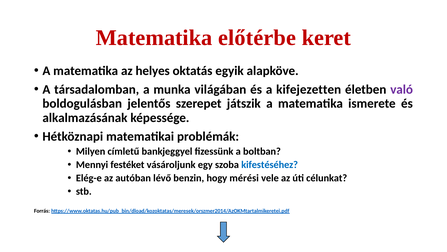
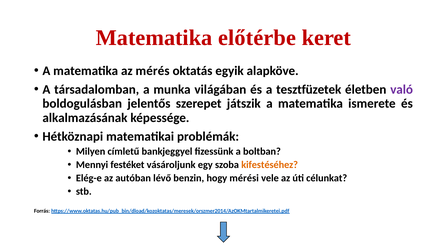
helyes: helyes -> mérés
kifejezetten: kifejezetten -> tesztfüzetek
kifestéséhez colour: blue -> orange
